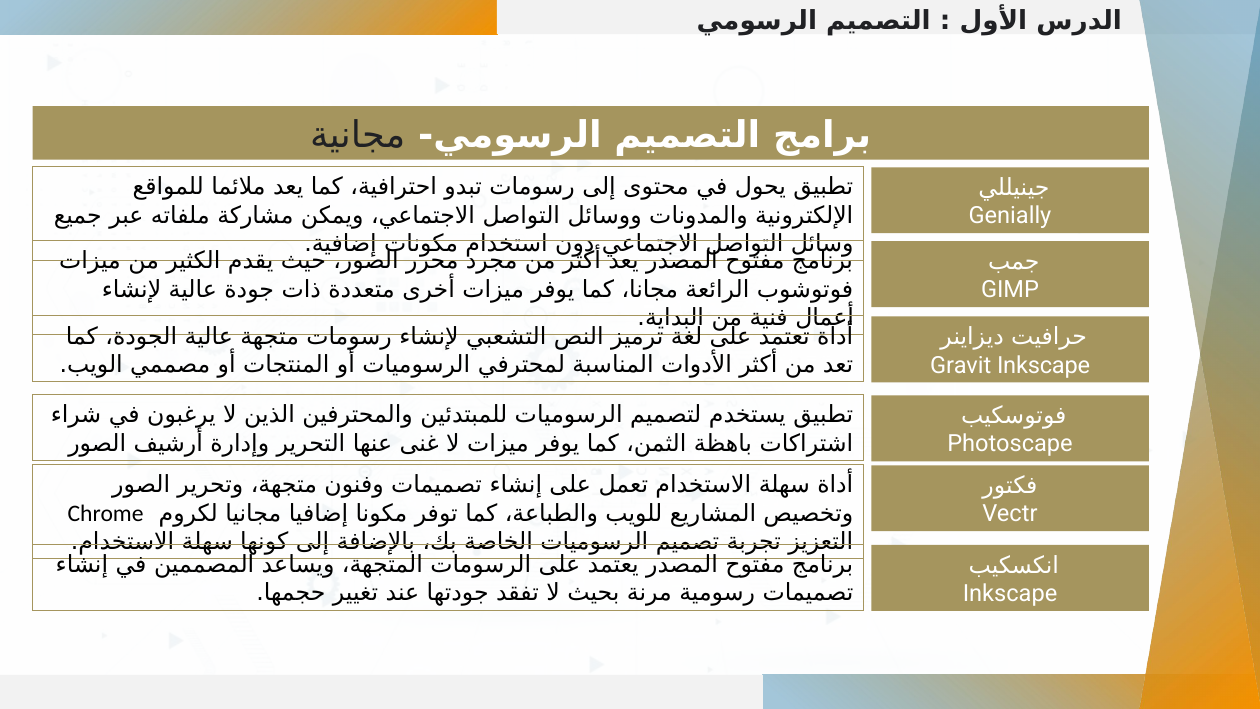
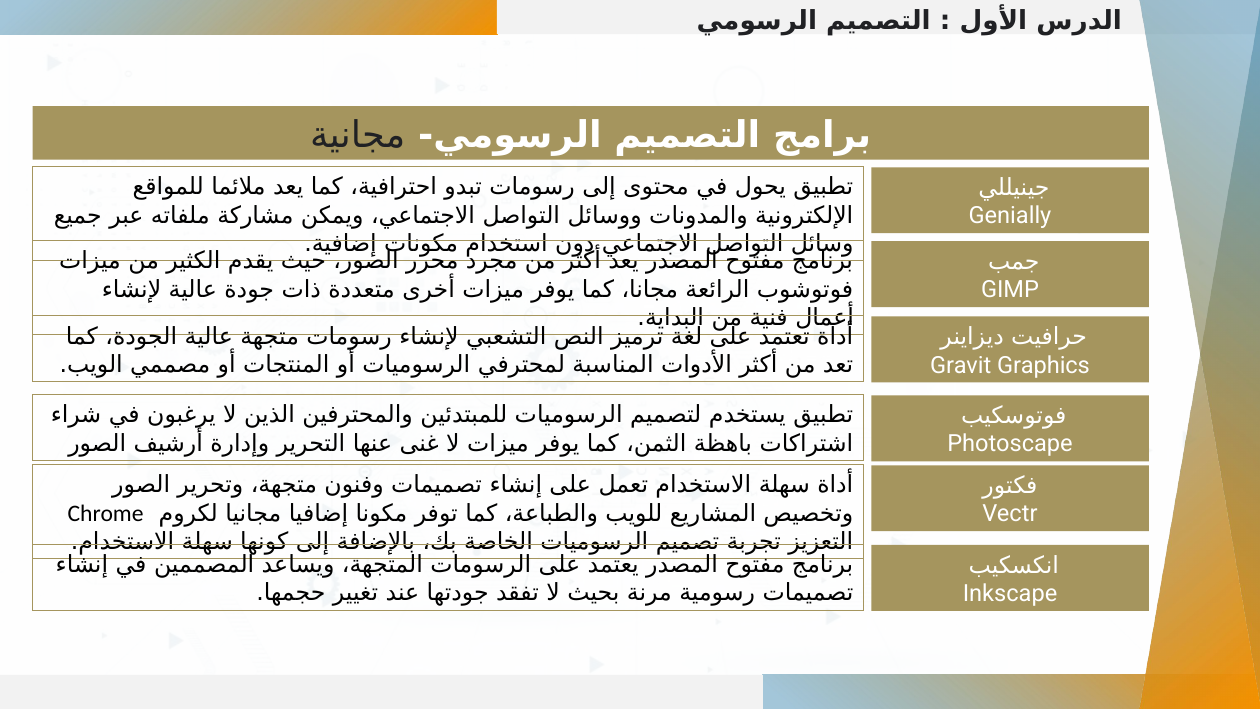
Gravit Inkscape: Inkscape -> Graphics
